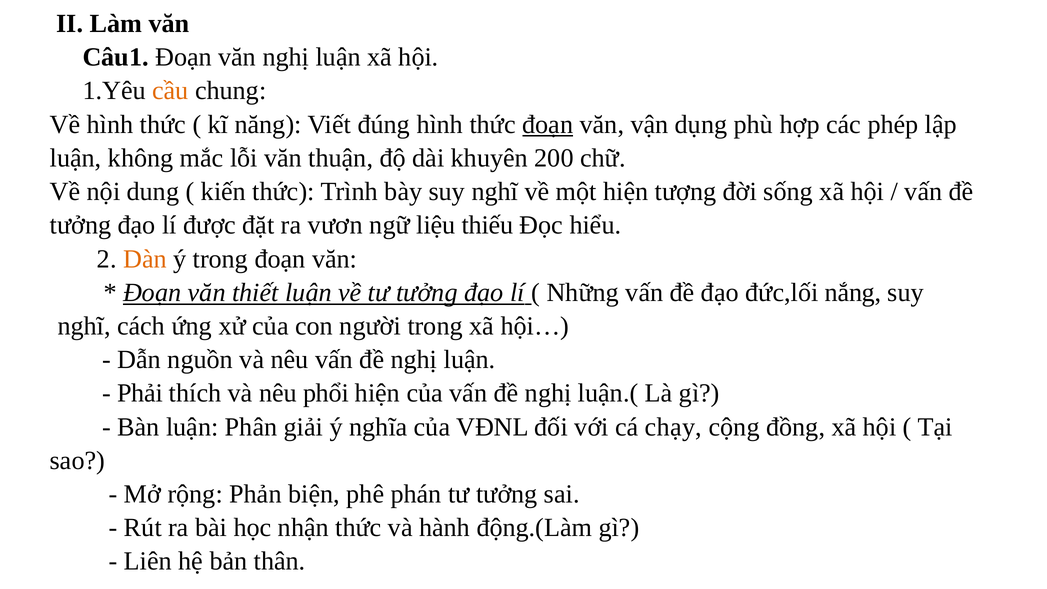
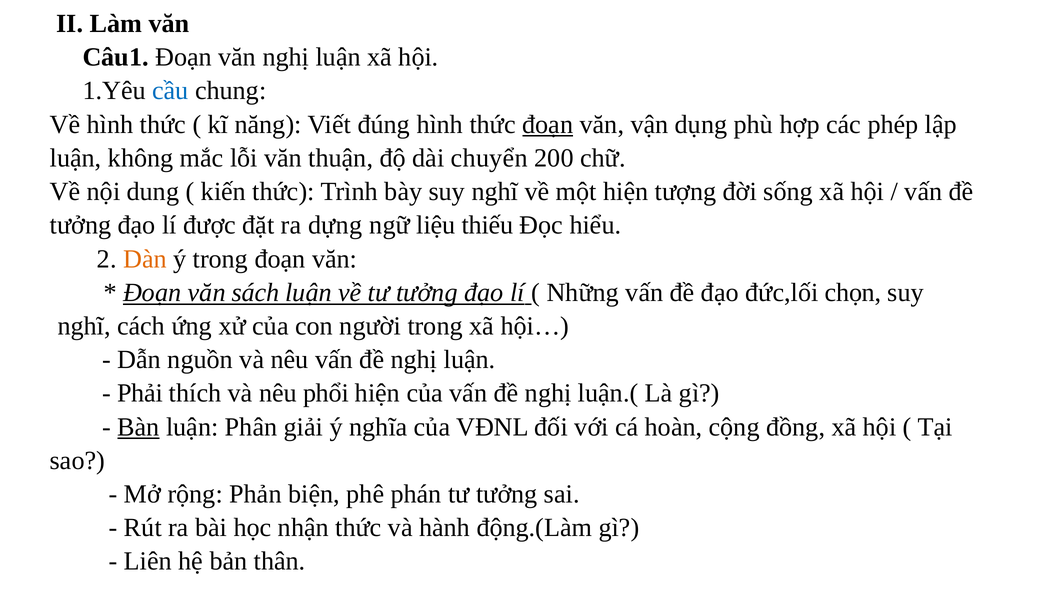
cầu colour: orange -> blue
khuyên: khuyên -> chuyển
vươn: vươn -> dựng
thiết: thiết -> sách
nắng: nắng -> chọn
Bàn underline: none -> present
chạy: chạy -> hoàn
